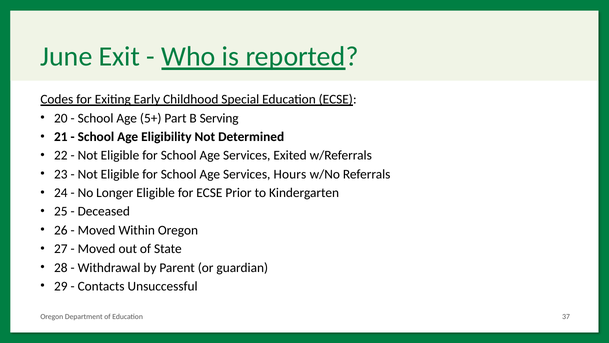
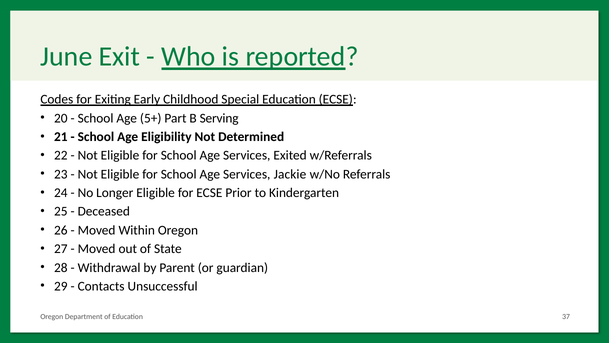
Hours: Hours -> Jackie
